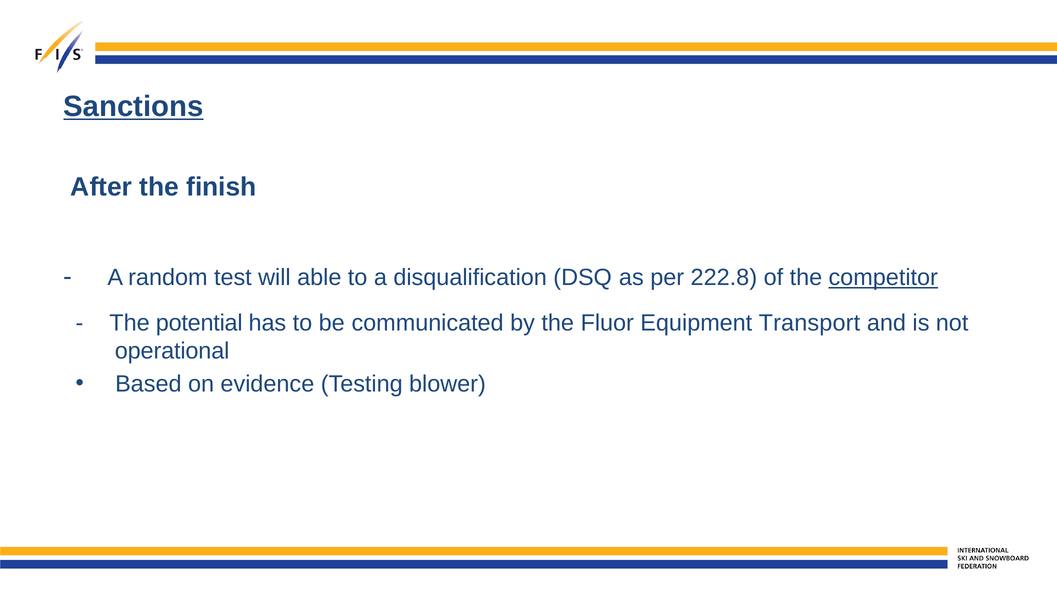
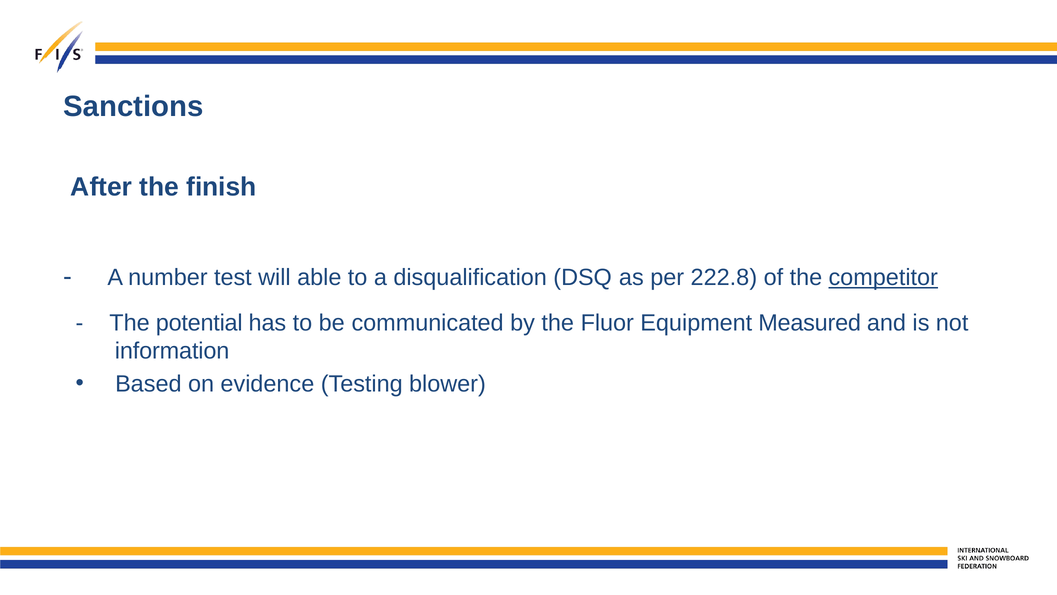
Sanctions underline: present -> none
random: random -> number
Transport: Transport -> Measured
operational: operational -> information
